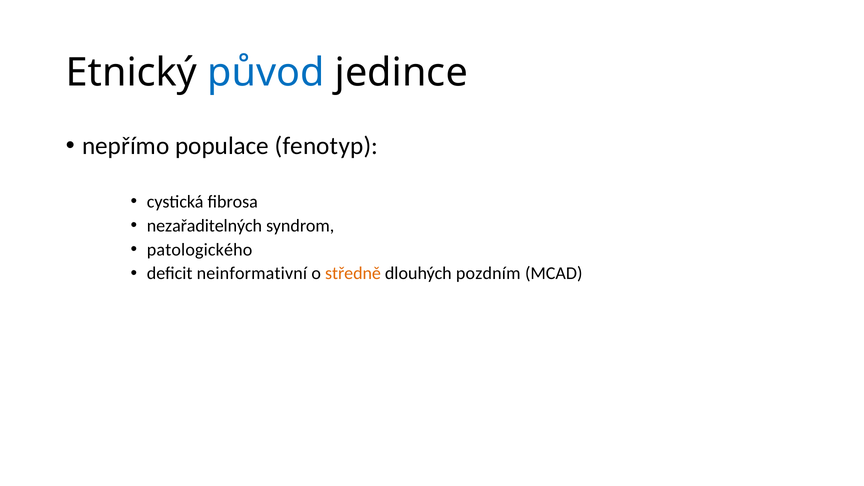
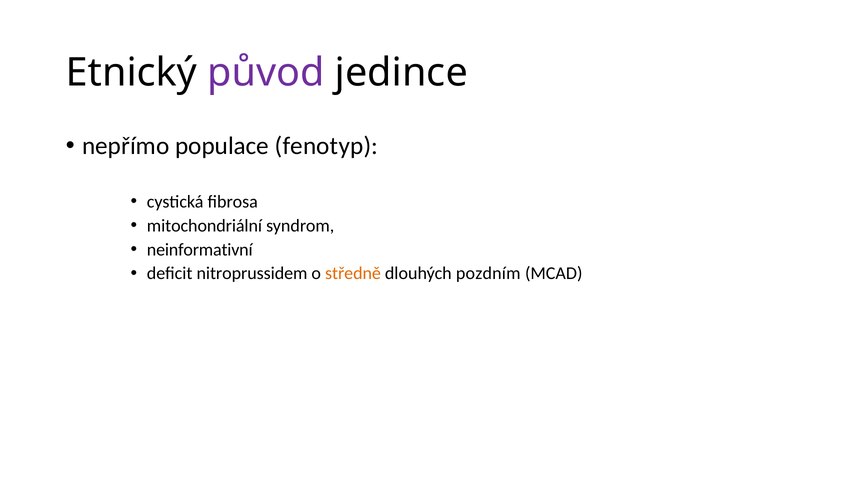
původ colour: blue -> purple
nezařaditelných: nezařaditelných -> mitochondriální
patologického: patologického -> neinformativní
neinformativní: neinformativní -> nitroprussidem
